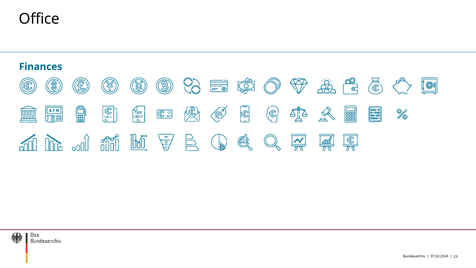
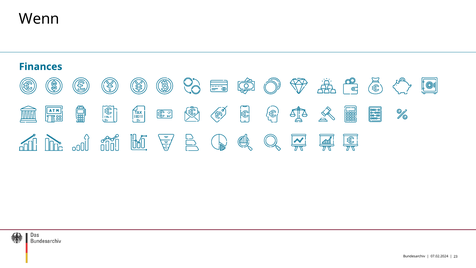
Office: Office -> Wenn
